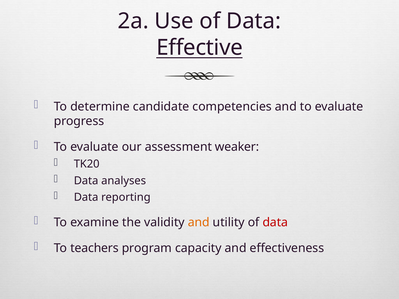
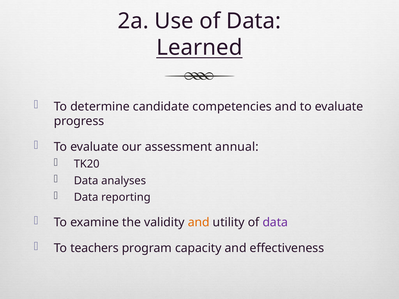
Effective: Effective -> Learned
weaker: weaker -> annual
data at (275, 223) colour: red -> purple
